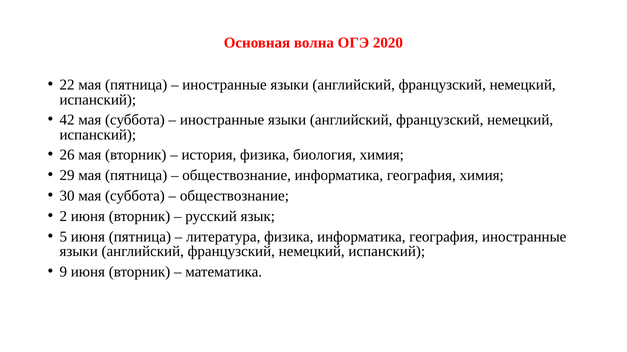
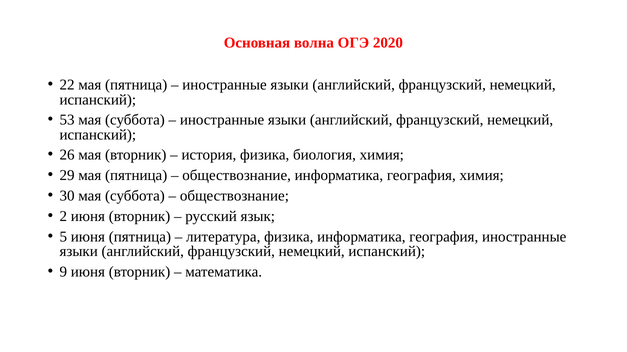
42: 42 -> 53
